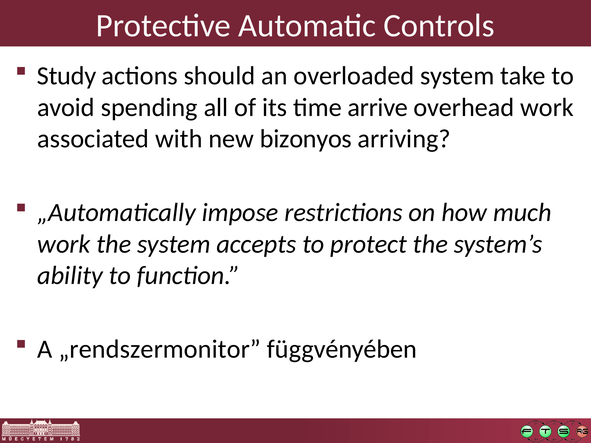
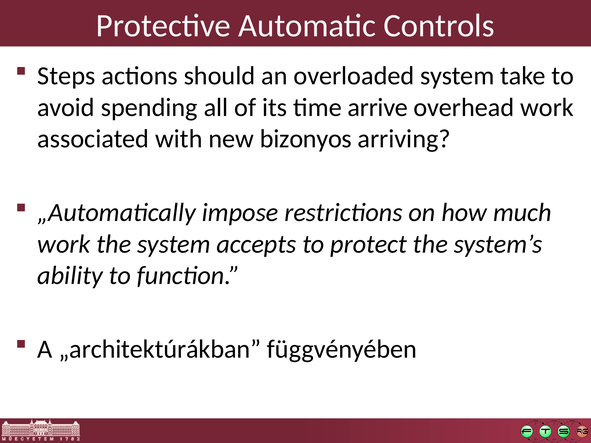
Study: Study -> Steps
„rendszermonitor: „rendszermonitor -> „architektúrákban
